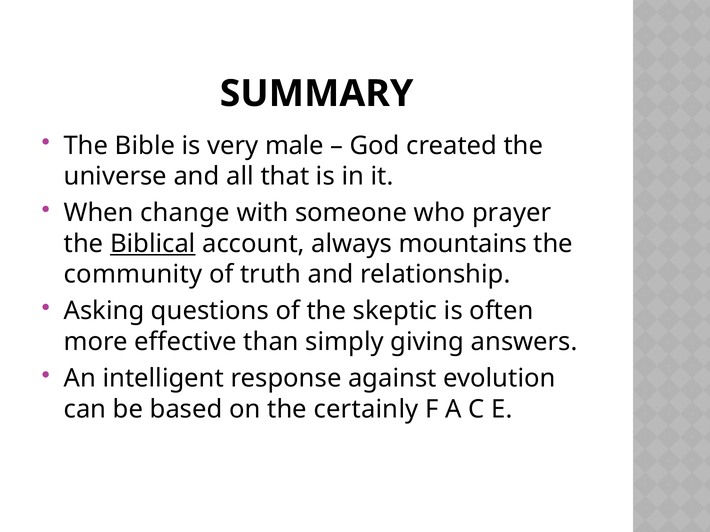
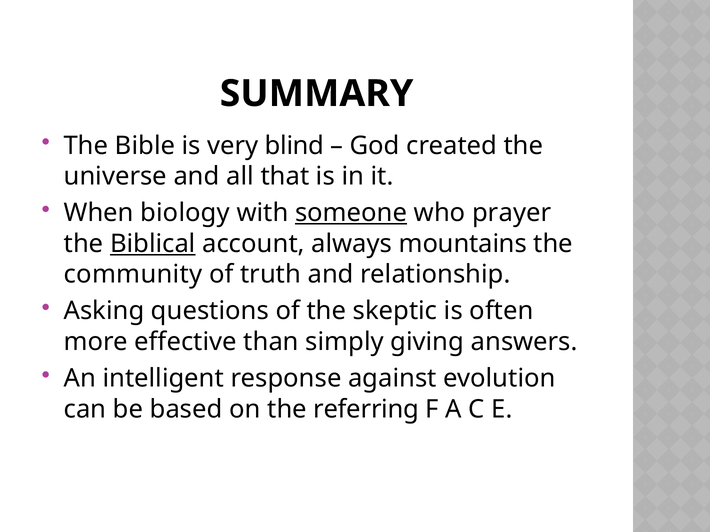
male: male -> blind
change: change -> biology
someone underline: none -> present
certainly: certainly -> referring
